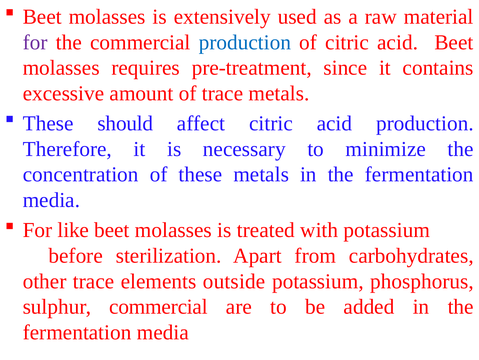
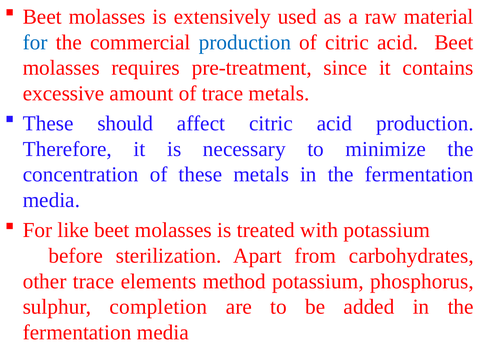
for at (35, 42) colour: purple -> blue
outside: outside -> method
sulphur commercial: commercial -> completion
